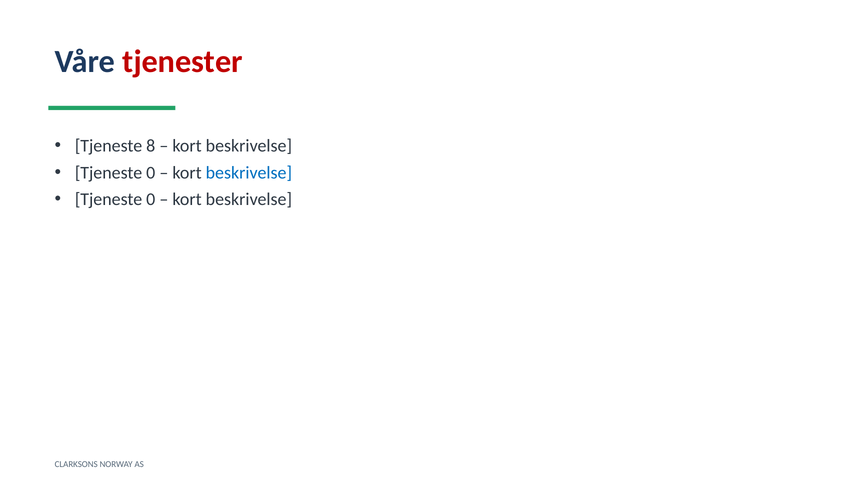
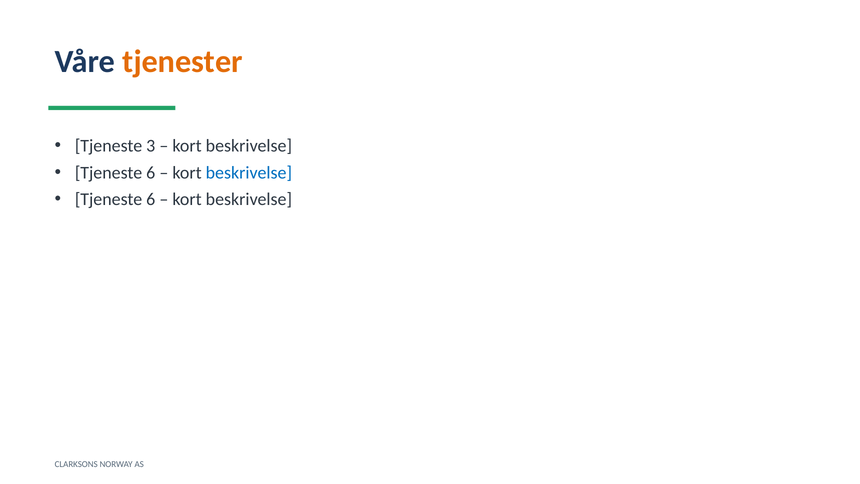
tjenester colour: red -> orange
8: 8 -> 3
0 at (151, 173): 0 -> 6
0 at (151, 199): 0 -> 6
